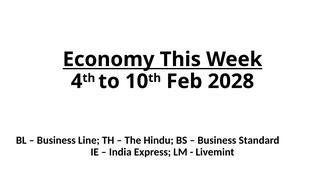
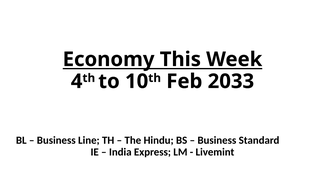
2028: 2028 -> 2033
